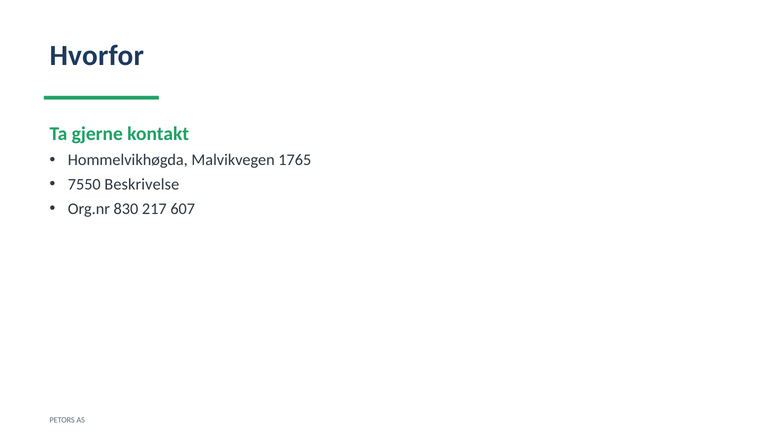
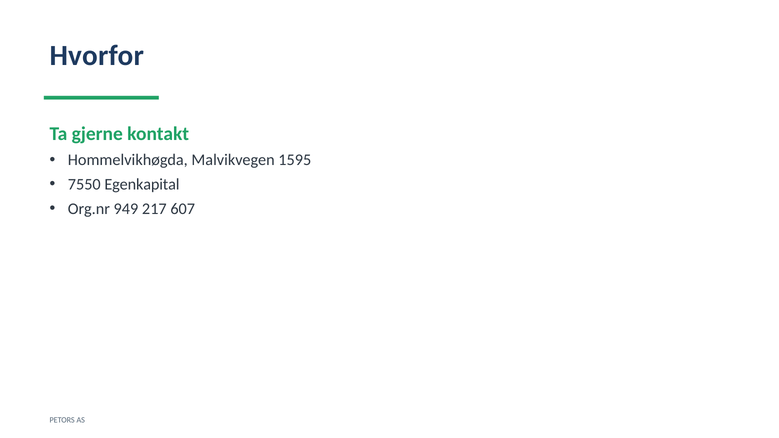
1765: 1765 -> 1595
Beskrivelse: Beskrivelse -> Egenkapital
830: 830 -> 949
